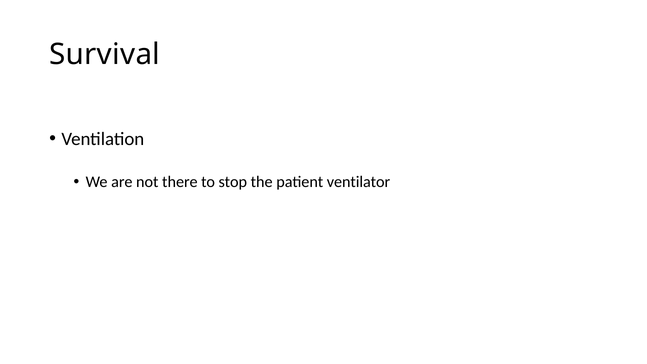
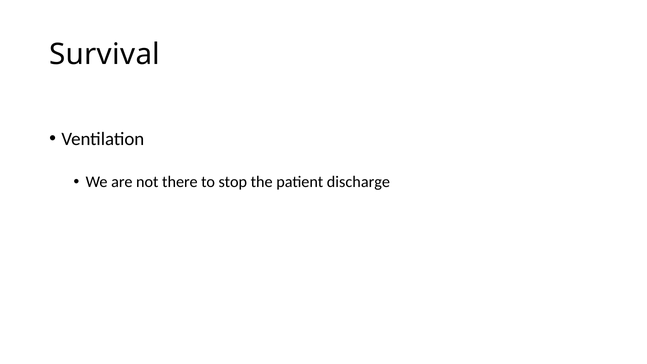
ventilator: ventilator -> discharge
